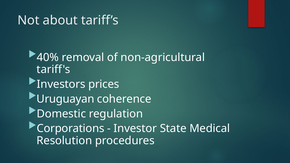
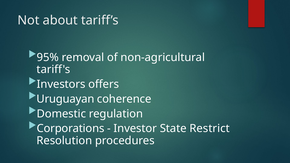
40%: 40% -> 95%
prices: prices -> offers
Medical: Medical -> Restrict
